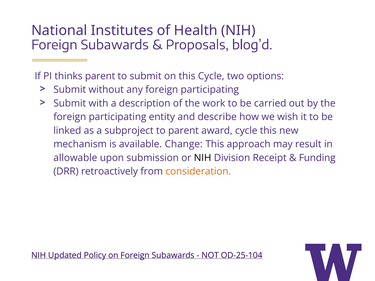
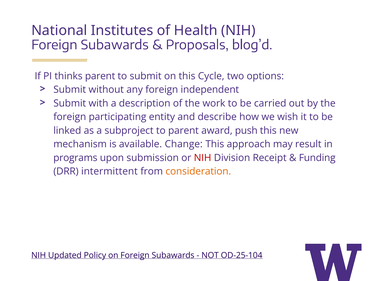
any foreign participating: participating -> independent
award cycle: cycle -> push
allowable: allowable -> programs
NIH at (203, 158) colour: black -> red
retroactively: retroactively -> intermittent
